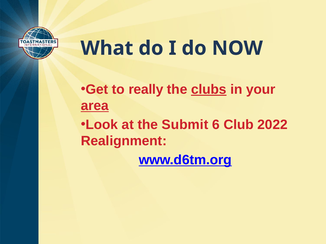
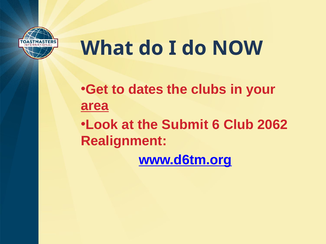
really: really -> dates
clubs underline: present -> none
2022: 2022 -> 2062
